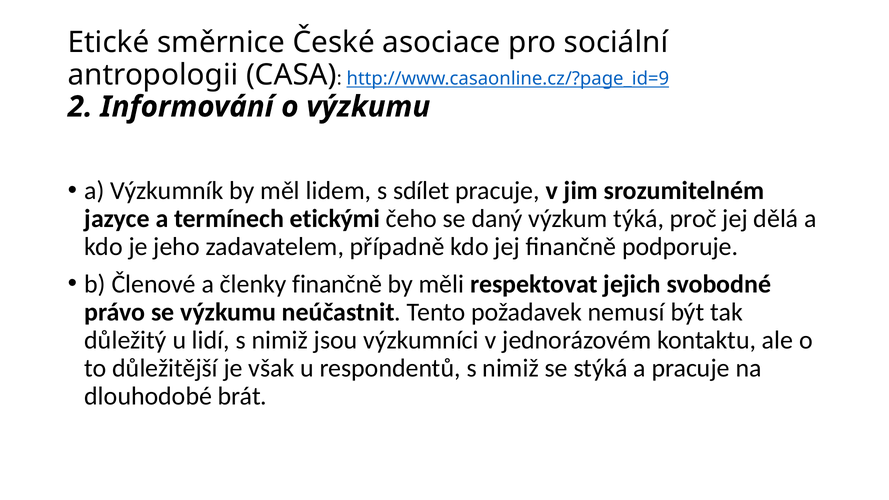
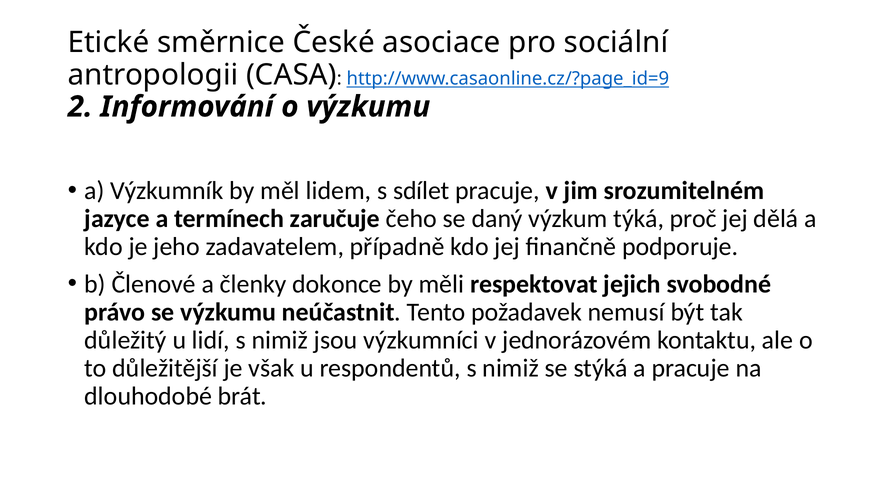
etickými: etickými -> zaručuje
členky finančně: finančně -> dokonce
